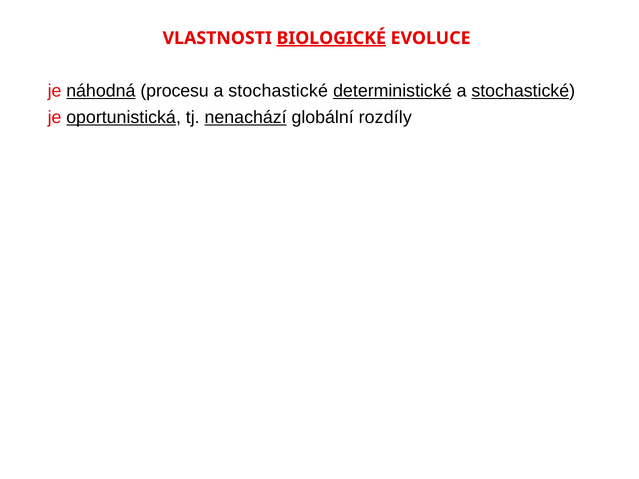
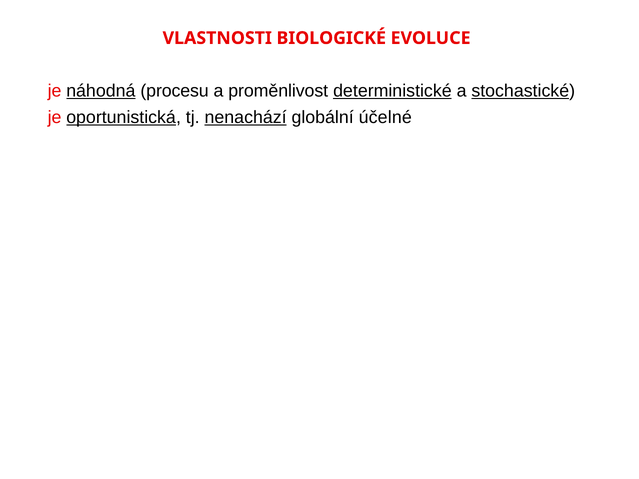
BIOLOGICKÉ underline: present -> none
stochastické at (278, 91): stochastické -> proměnlivost
rozdíly: rozdíly -> účelné
